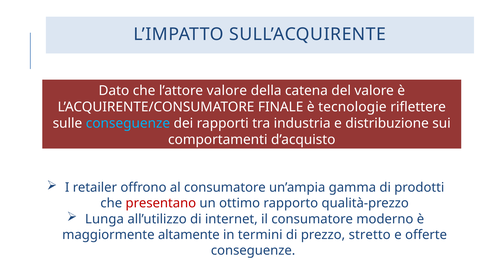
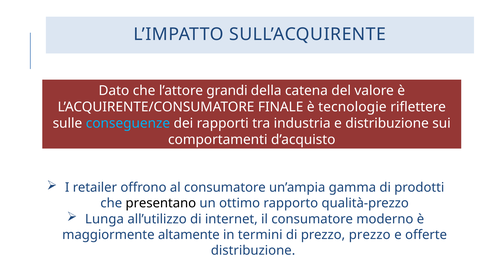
l’attore valore: valore -> grandi
presentano colour: red -> black
prezzo stretto: stretto -> prezzo
conseguenze at (253, 251): conseguenze -> distribuzione
